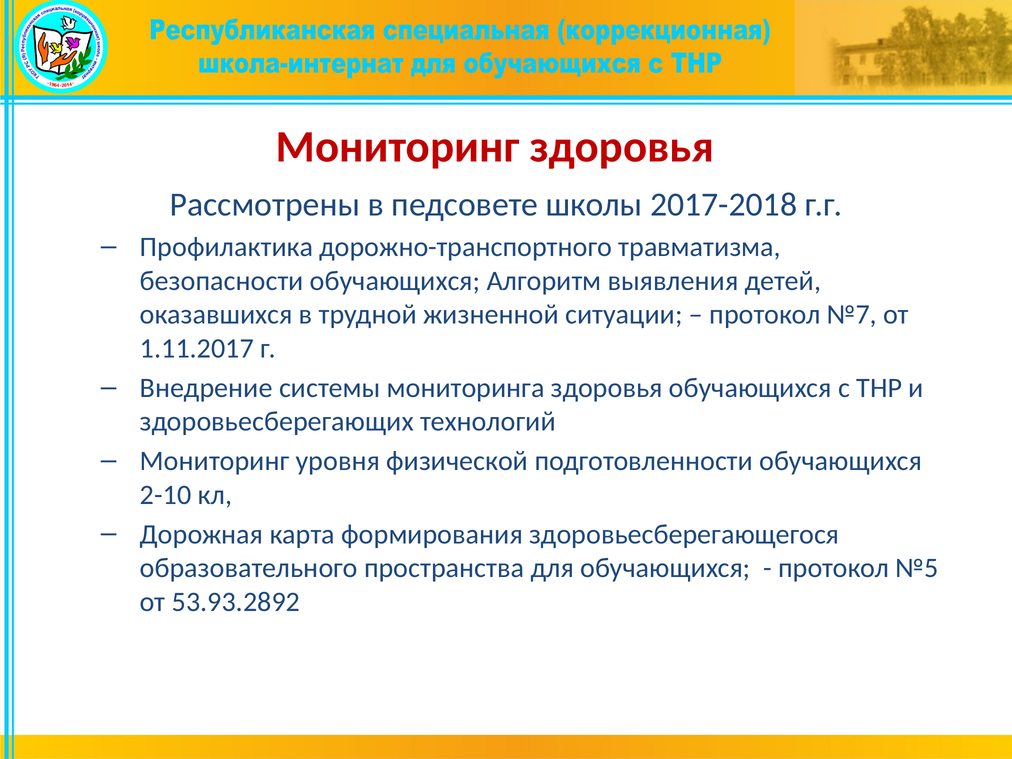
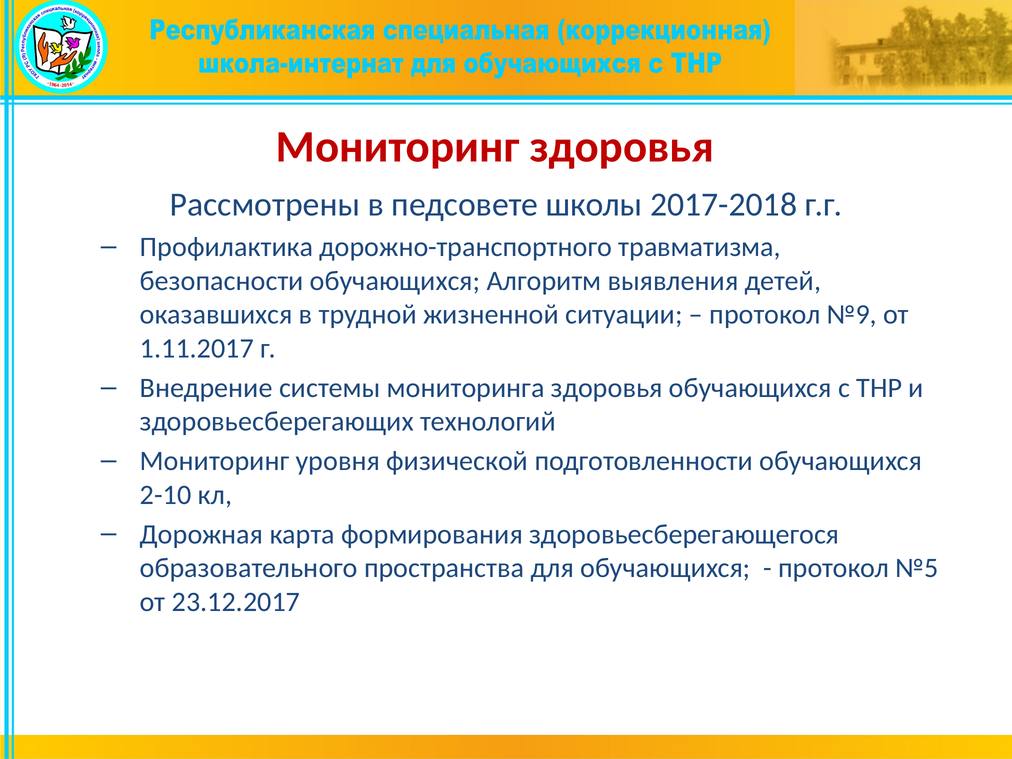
№7: №7 -> №9
53.93.2892: 53.93.2892 -> 23.12.2017
